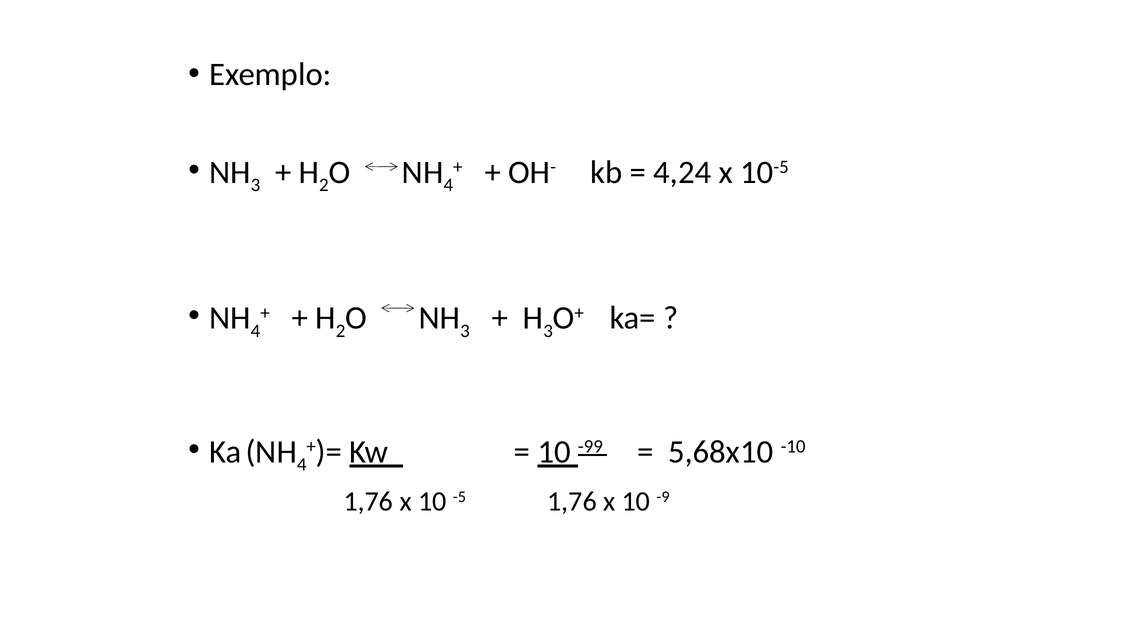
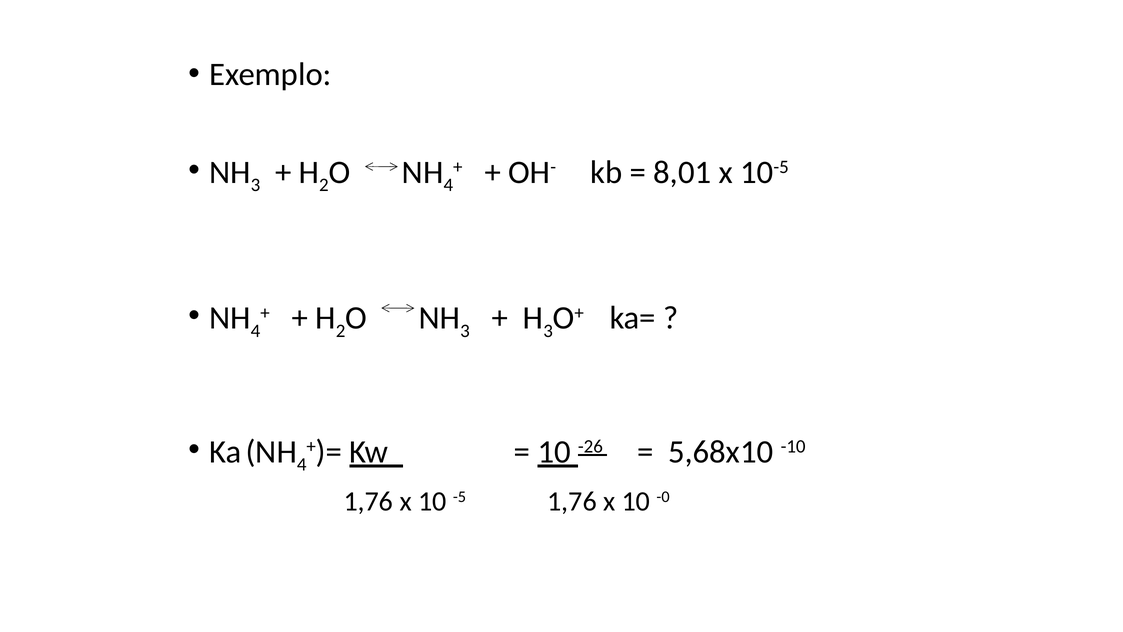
4,24: 4,24 -> 8,01
-99: -99 -> -26
-9: -9 -> -0
